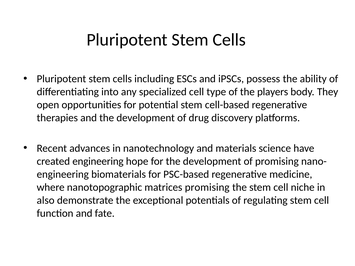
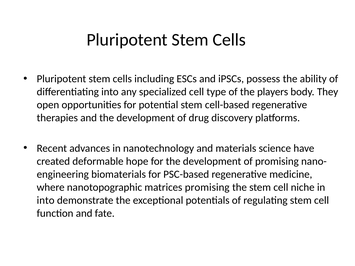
created engineering: engineering -> deformable
also at (46, 200): also -> into
